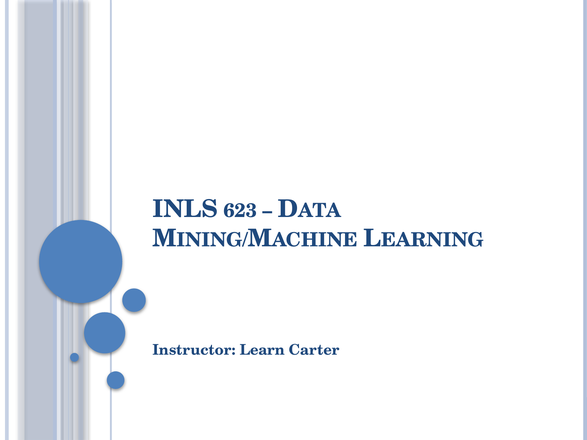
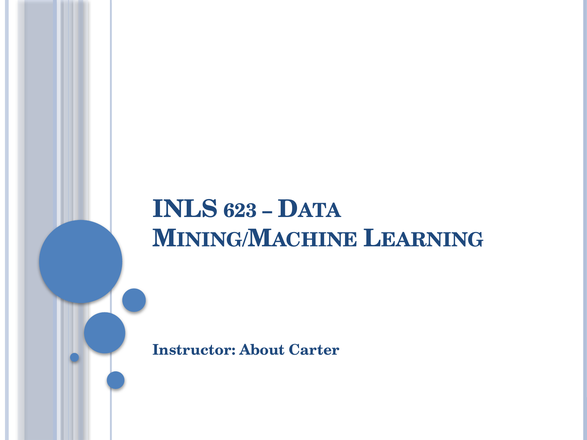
Learn: Learn -> About
